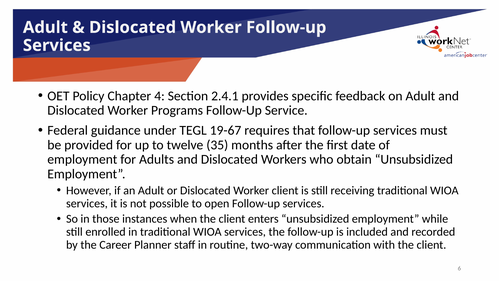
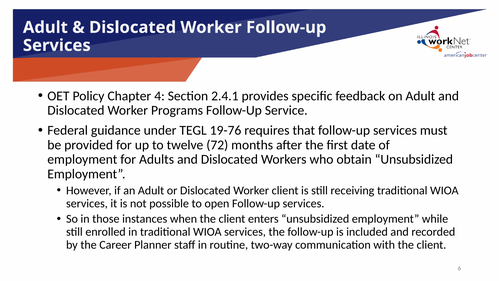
19-67: 19-67 -> 19-76
35: 35 -> 72
